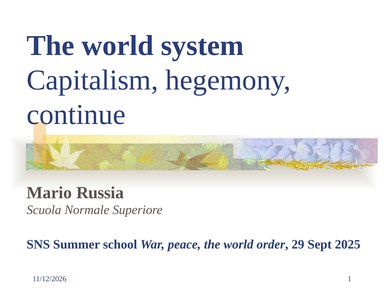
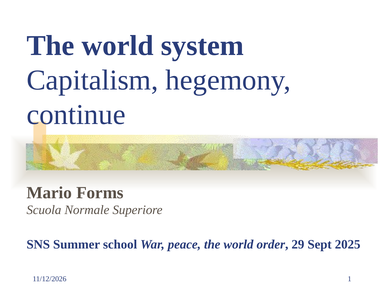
Russia: Russia -> Forms
